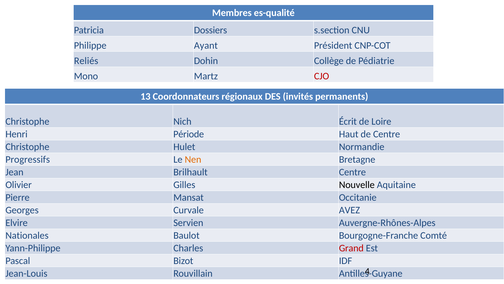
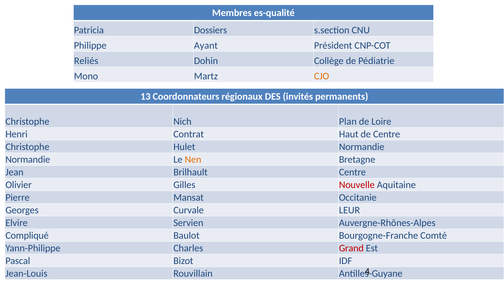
CJO colour: red -> orange
Écrit: Écrit -> Plan
Période: Période -> Contrat
Progressifs at (28, 159): Progressifs -> Normandie
Nouvelle colour: black -> red
AVEZ: AVEZ -> LEUR
Nationales: Nationales -> Compliqué
